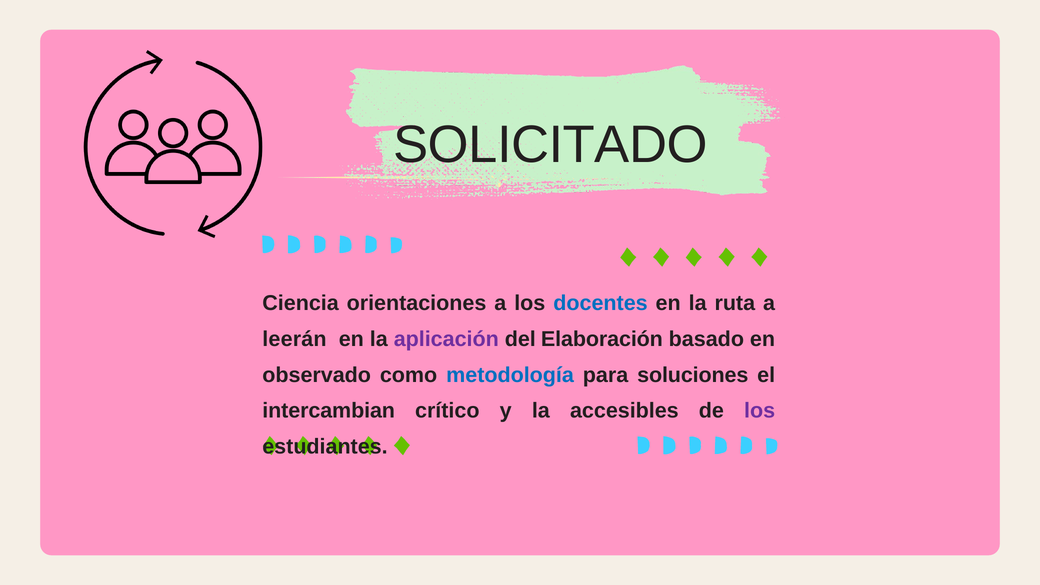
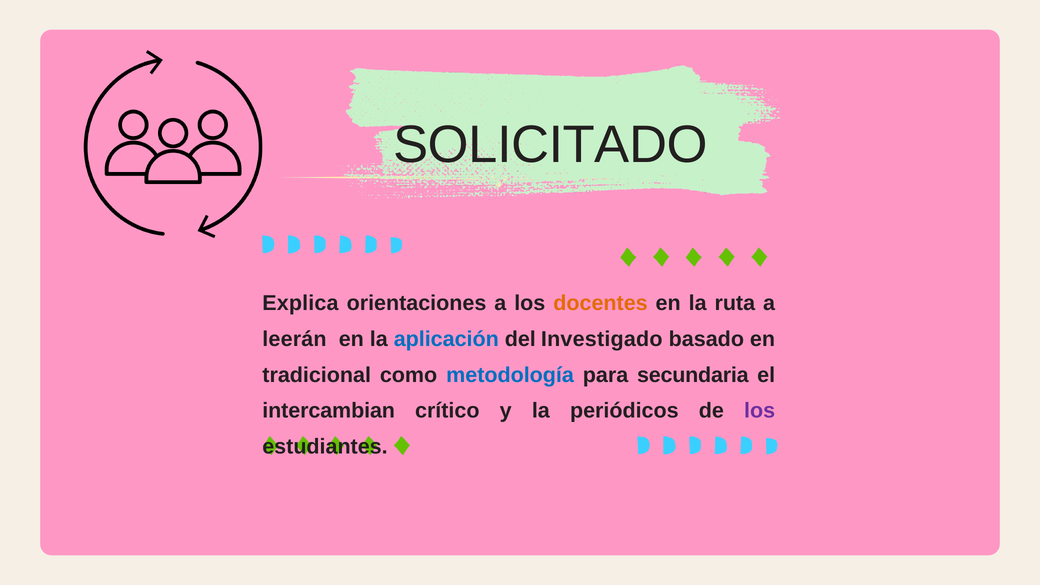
Ciencia: Ciencia -> Explica
docentes colour: blue -> orange
aplicación colour: purple -> blue
Elaboración: Elaboración -> Investigado
observado: observado -> tradicional
soluciones: soluciones -> secundaria
accesibles: accesibles -> periódicos
